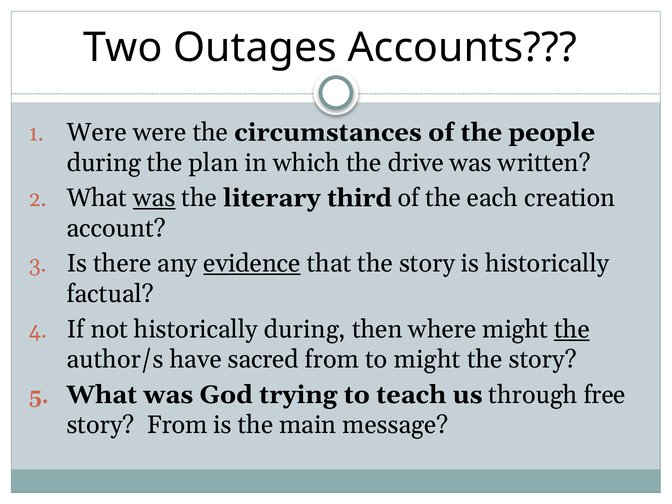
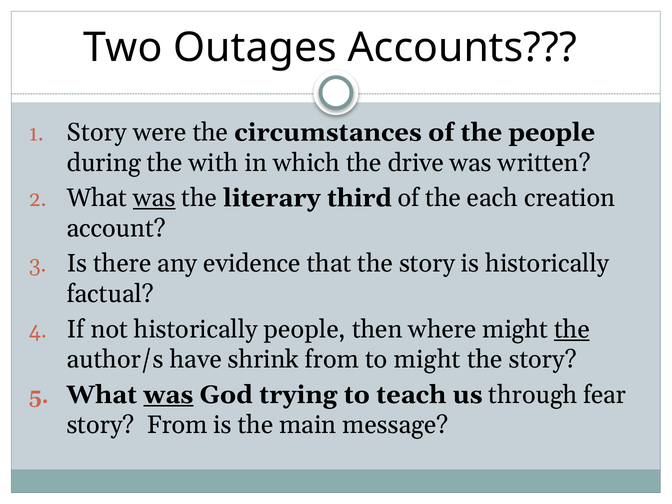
Were at (97, 132): Were -> Story
plan: plan -> with
evidence underline: present -> none
historically during: during -> people
sacred: sacred -> shrink
was at (168, 395) underline: none -> present
free: free -> fear
